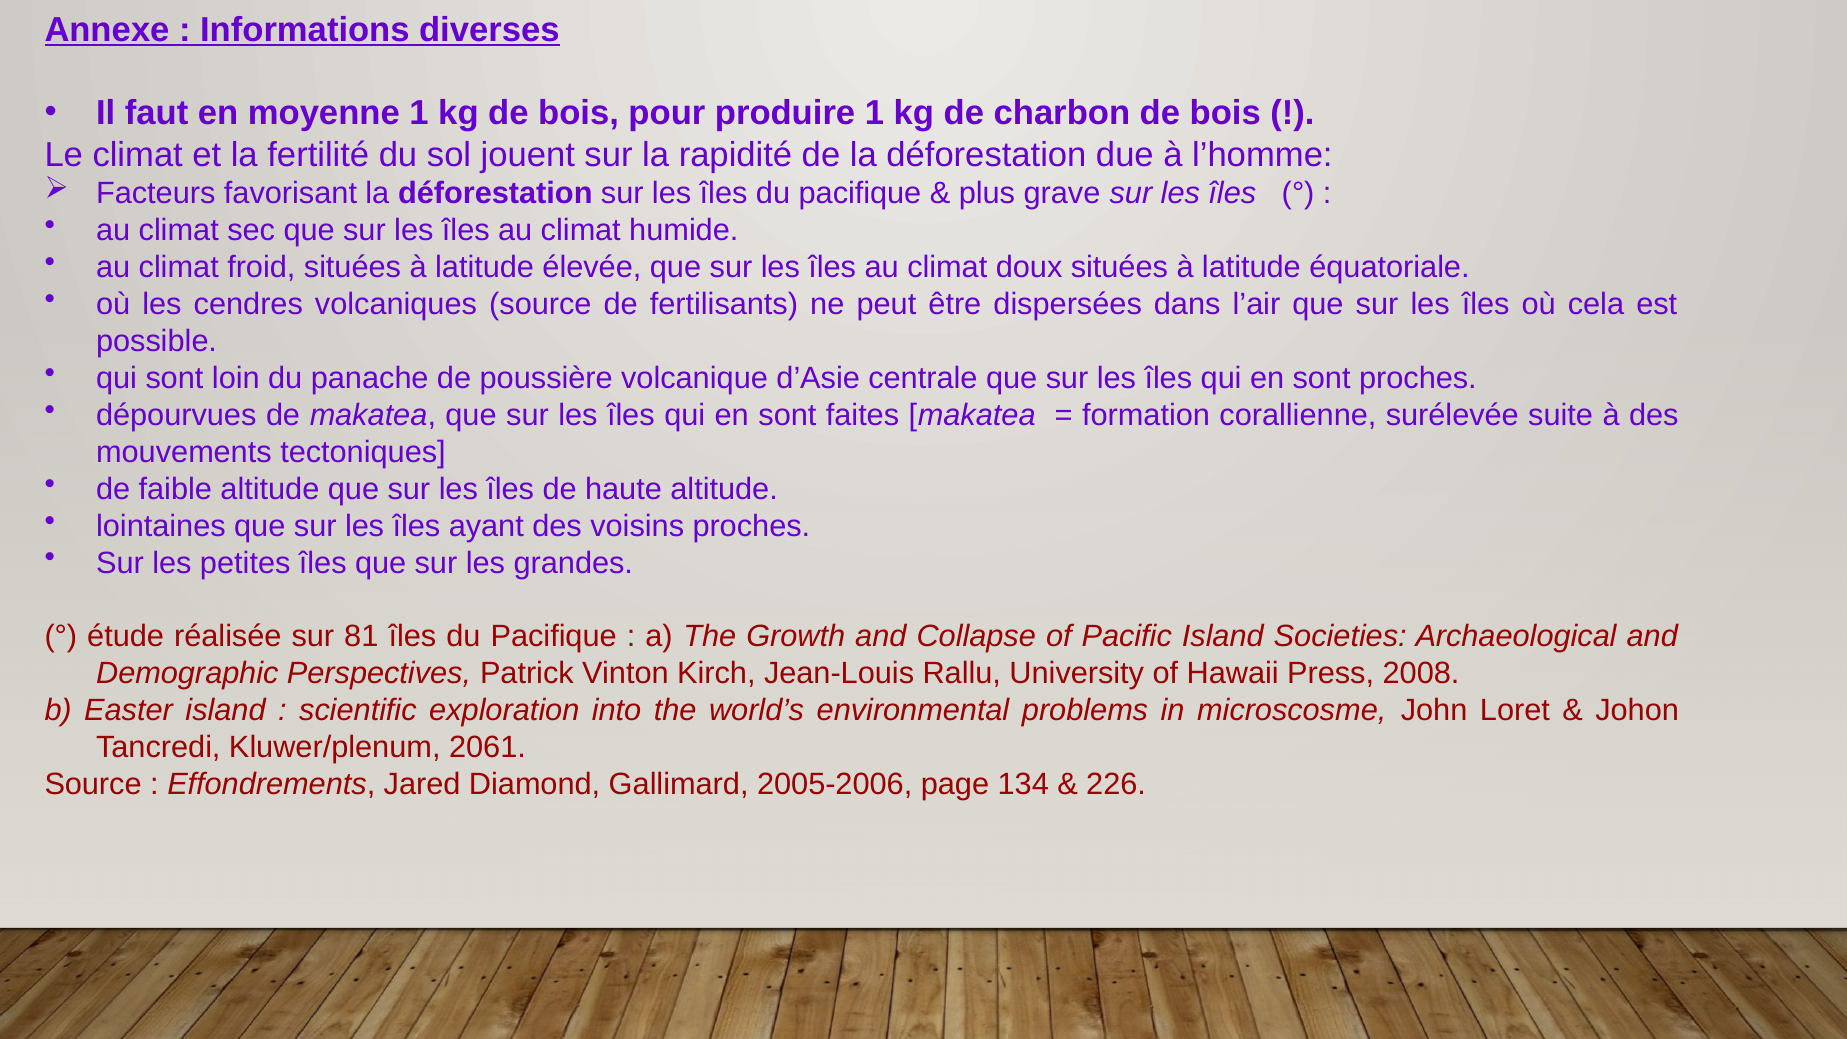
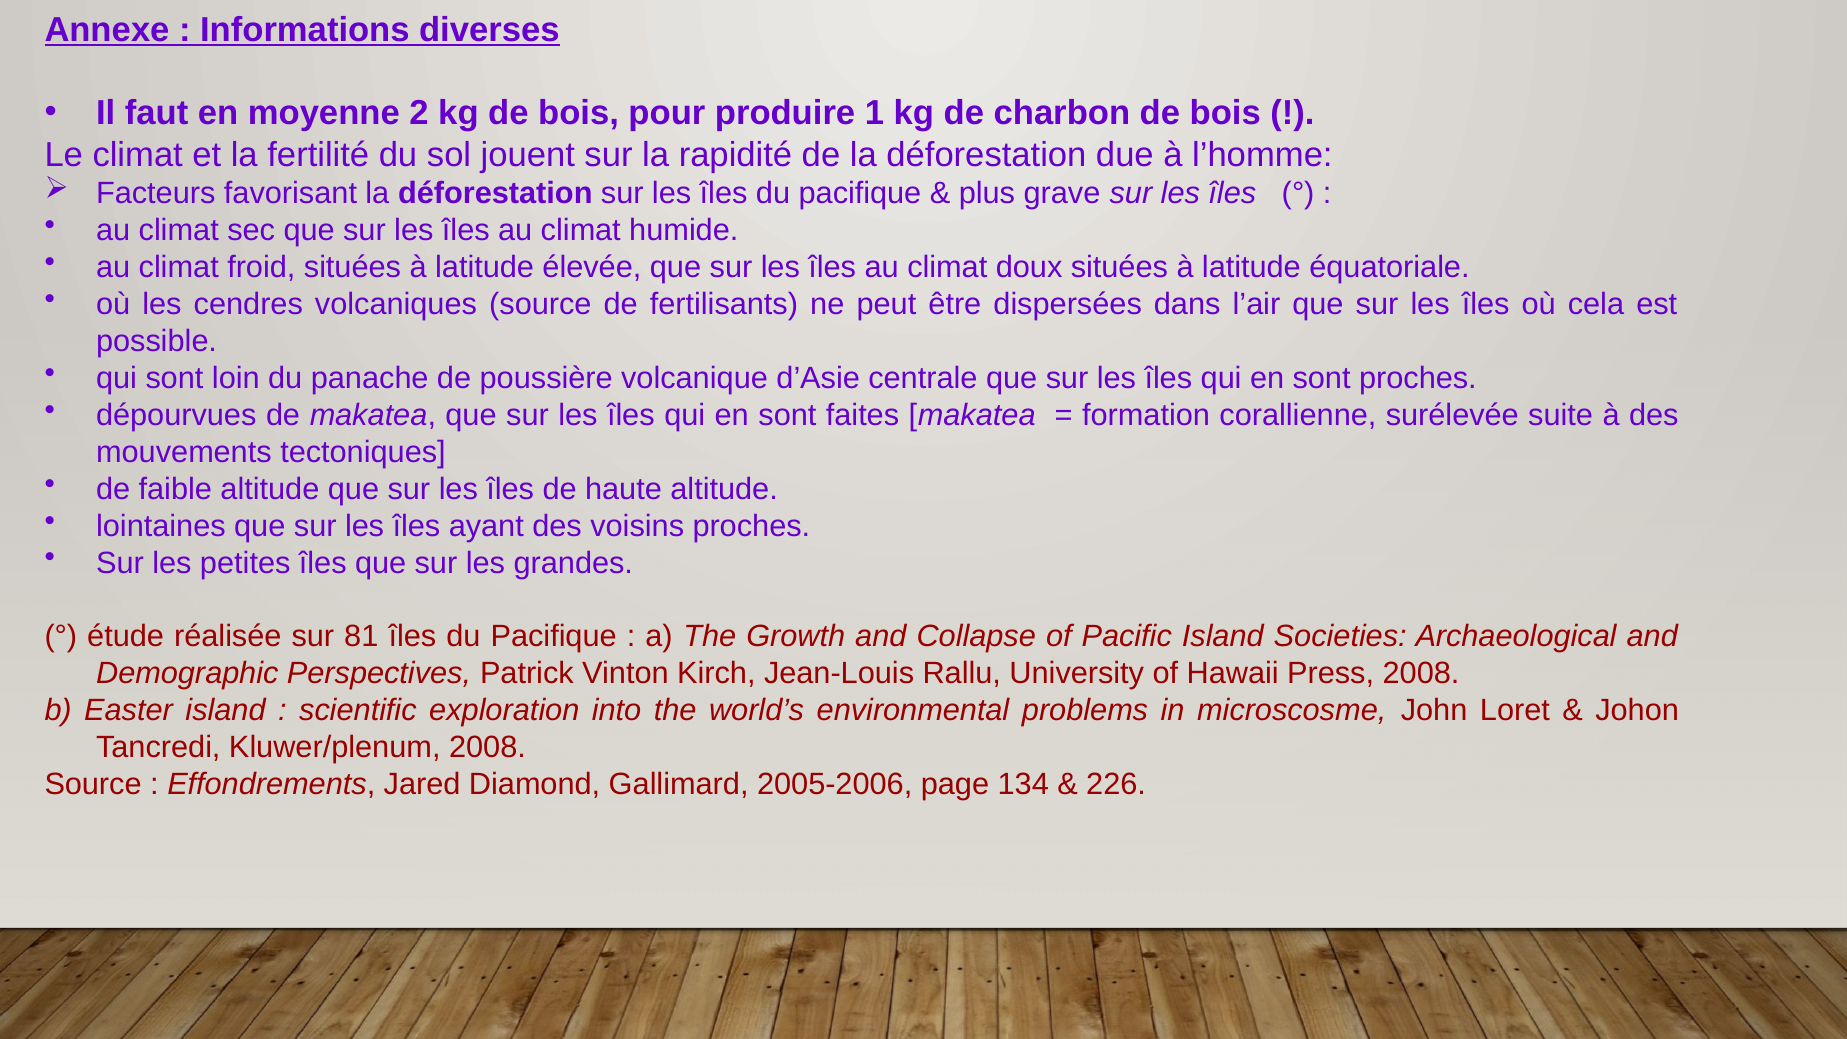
moyenne 1: 1 -> 2
Kluwer/plenum 2061: 2061 -> 2008
